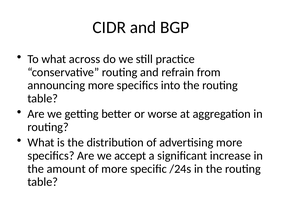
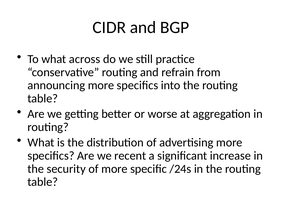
accept: accept -> recent
amount: amount -> security
